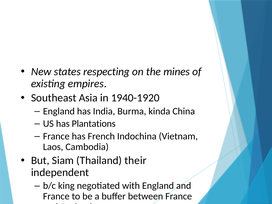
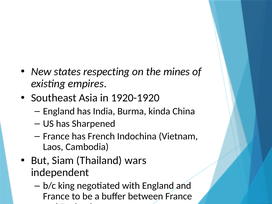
1940-1920: 1940-1920 -> 1920-1920
Plantations: Plantations -> Sharpened
their: their -> wars
